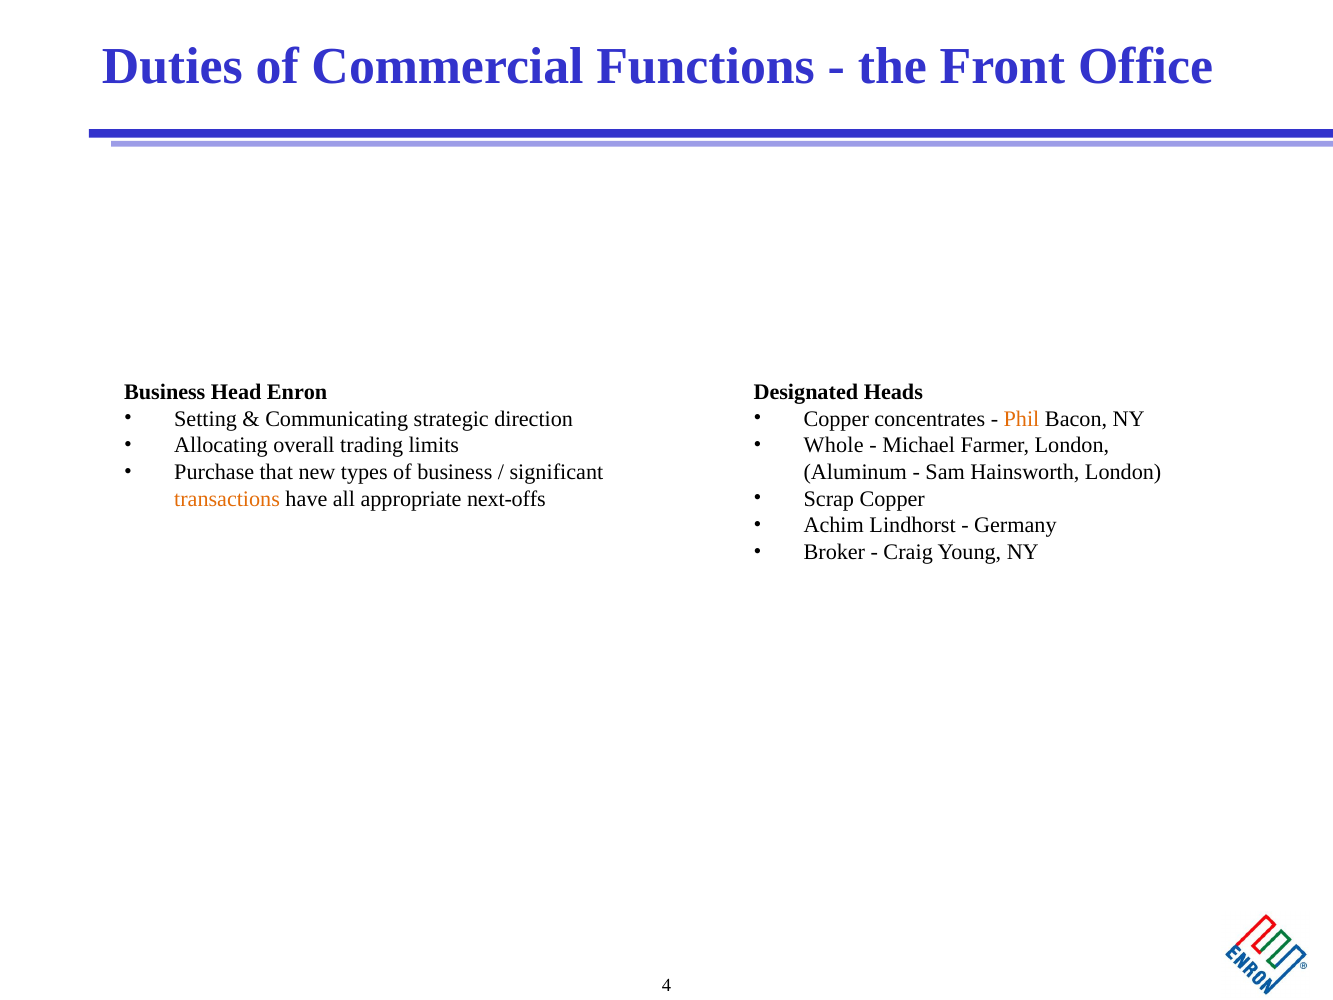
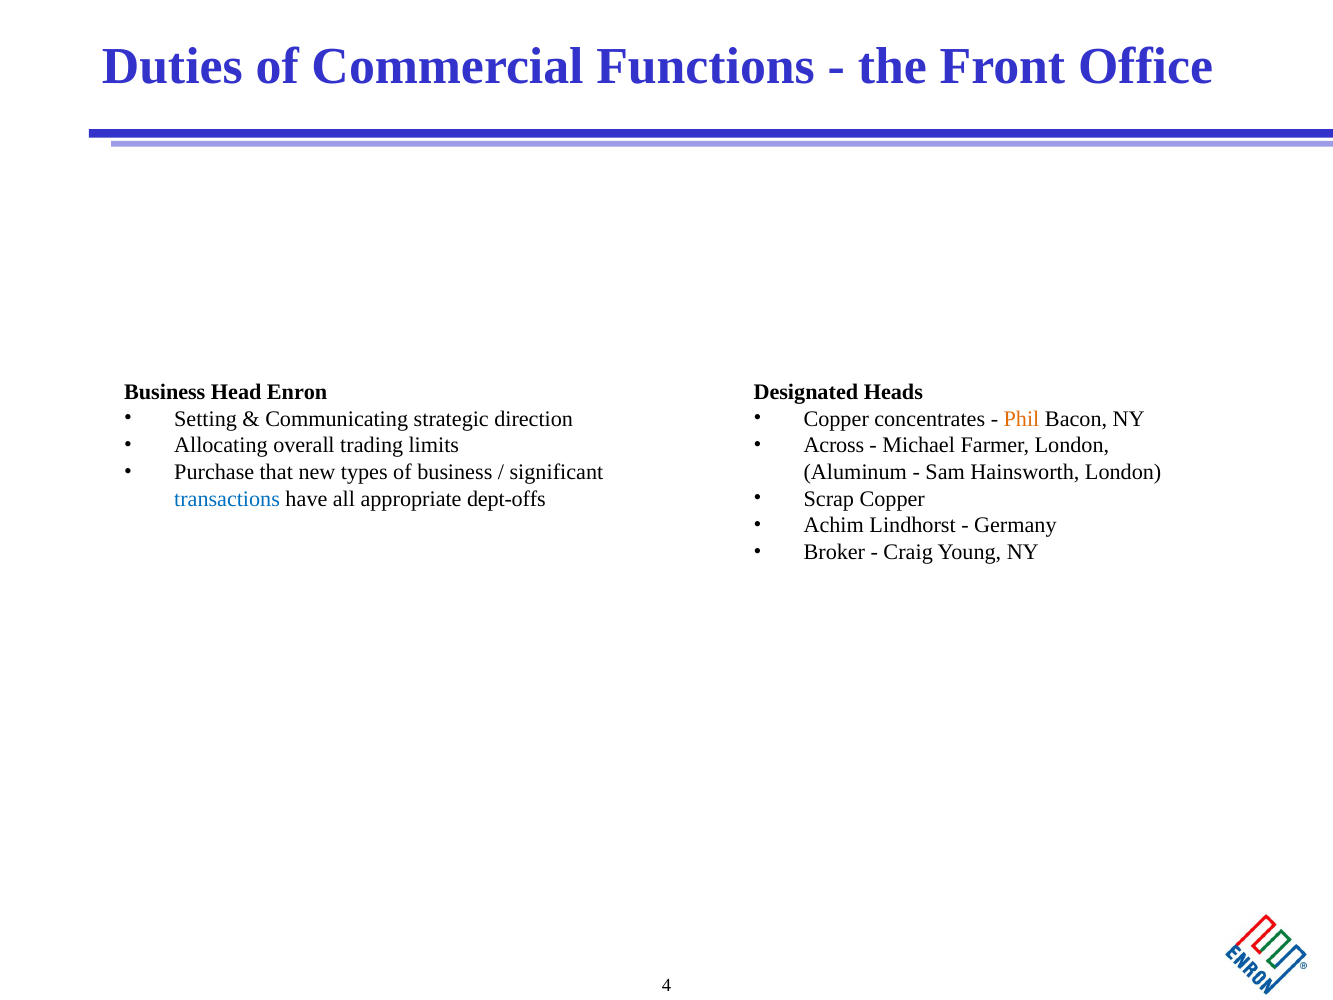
Whole: Whole -> Across
transactions colour: orange -> blue
next-offs: next-offs -> dept-offs
